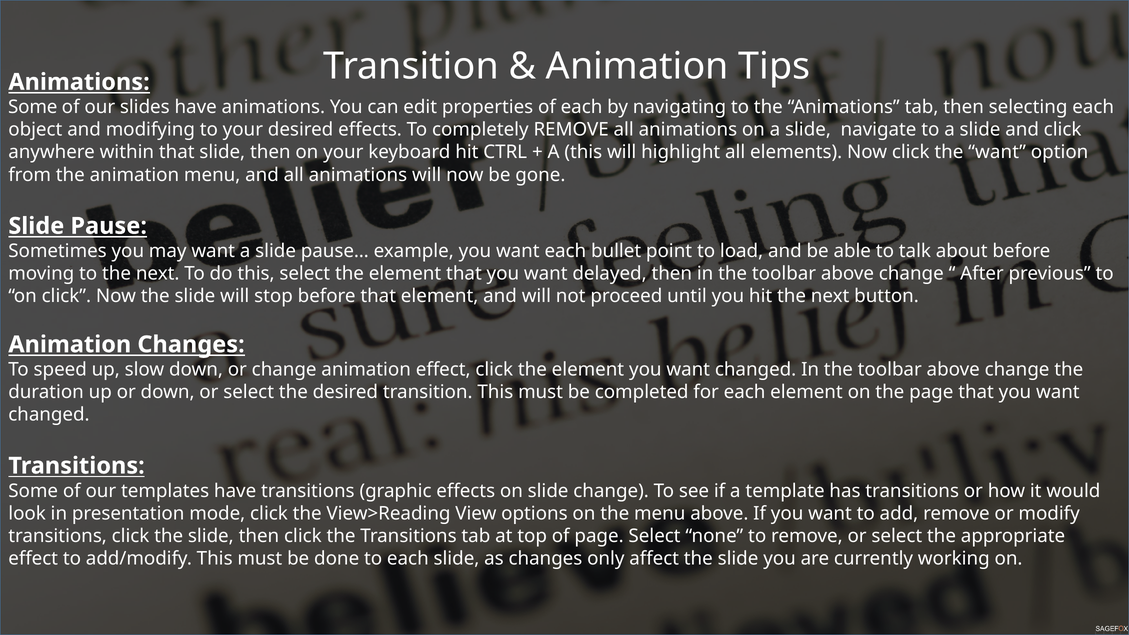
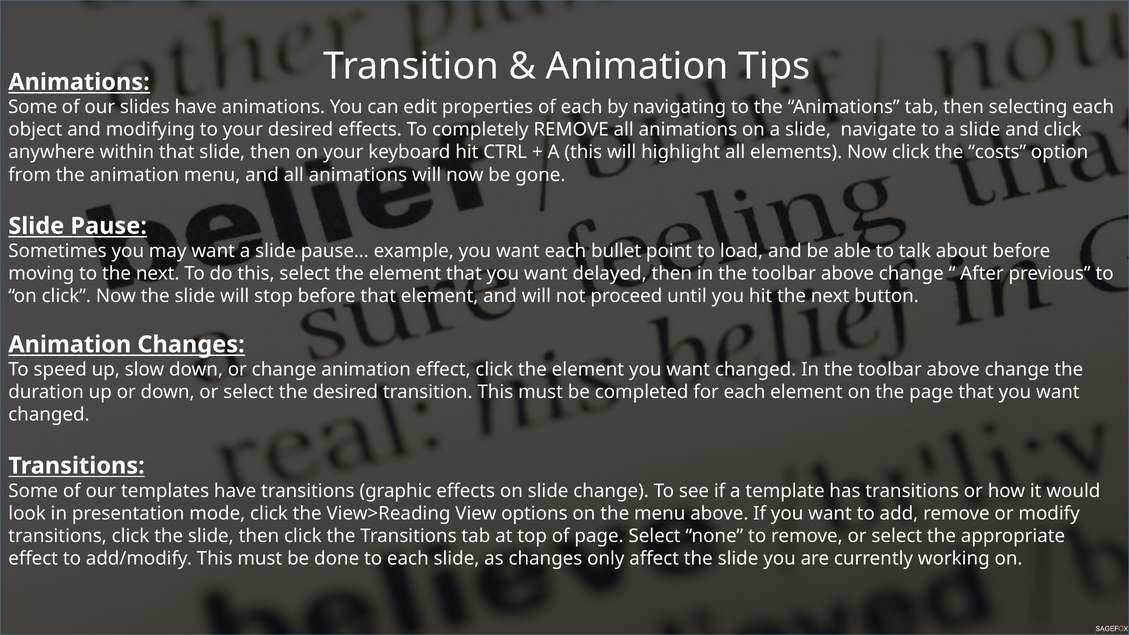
the want: want -> costs
